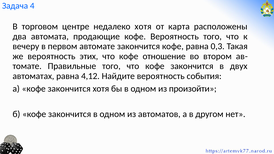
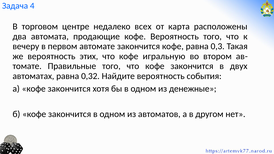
недалеко хотя: хотя -> всех
отношение: отношение -> игральную
4,12: 4,12 -> 0,32
произойти: произойти -> денежные
